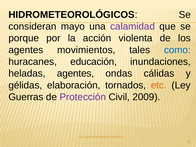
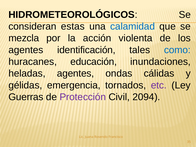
mayo: mayo -> estas
calamidad colour: purple -> blue
porque: porque -> mezcla
movimientos: movimientos -> identificación
elaboración: elaboración -> emergencia
etc colour: orange -> purple
2009: 2009 -> 2094
